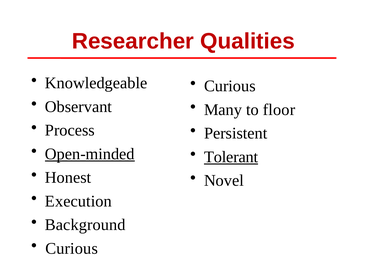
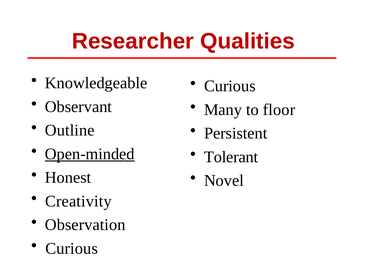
Process: Process -> Outline
Tolerant underline: present -> none
Execution: Execution -> Creativity
Background: Background -> Observation
